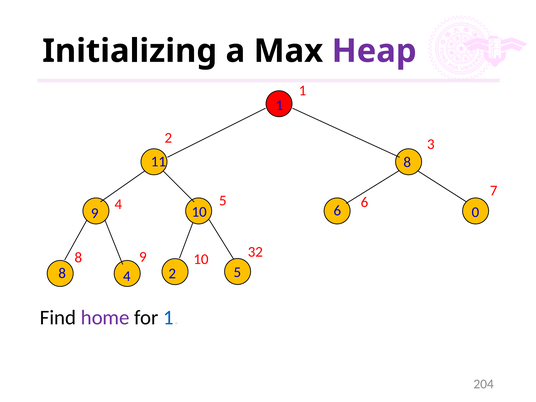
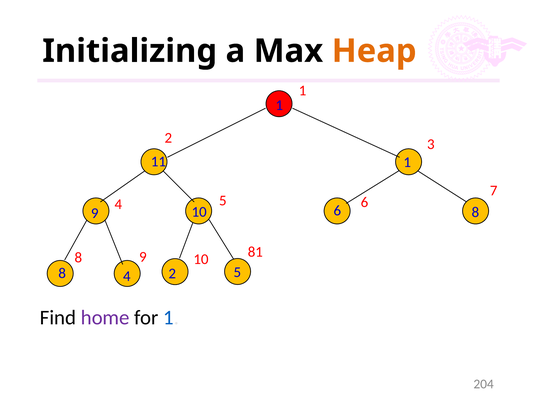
Heap colour: purple -> orange
11 8: 8 -> 1
6 0: 0 -> 8
32: 32 -> 81
